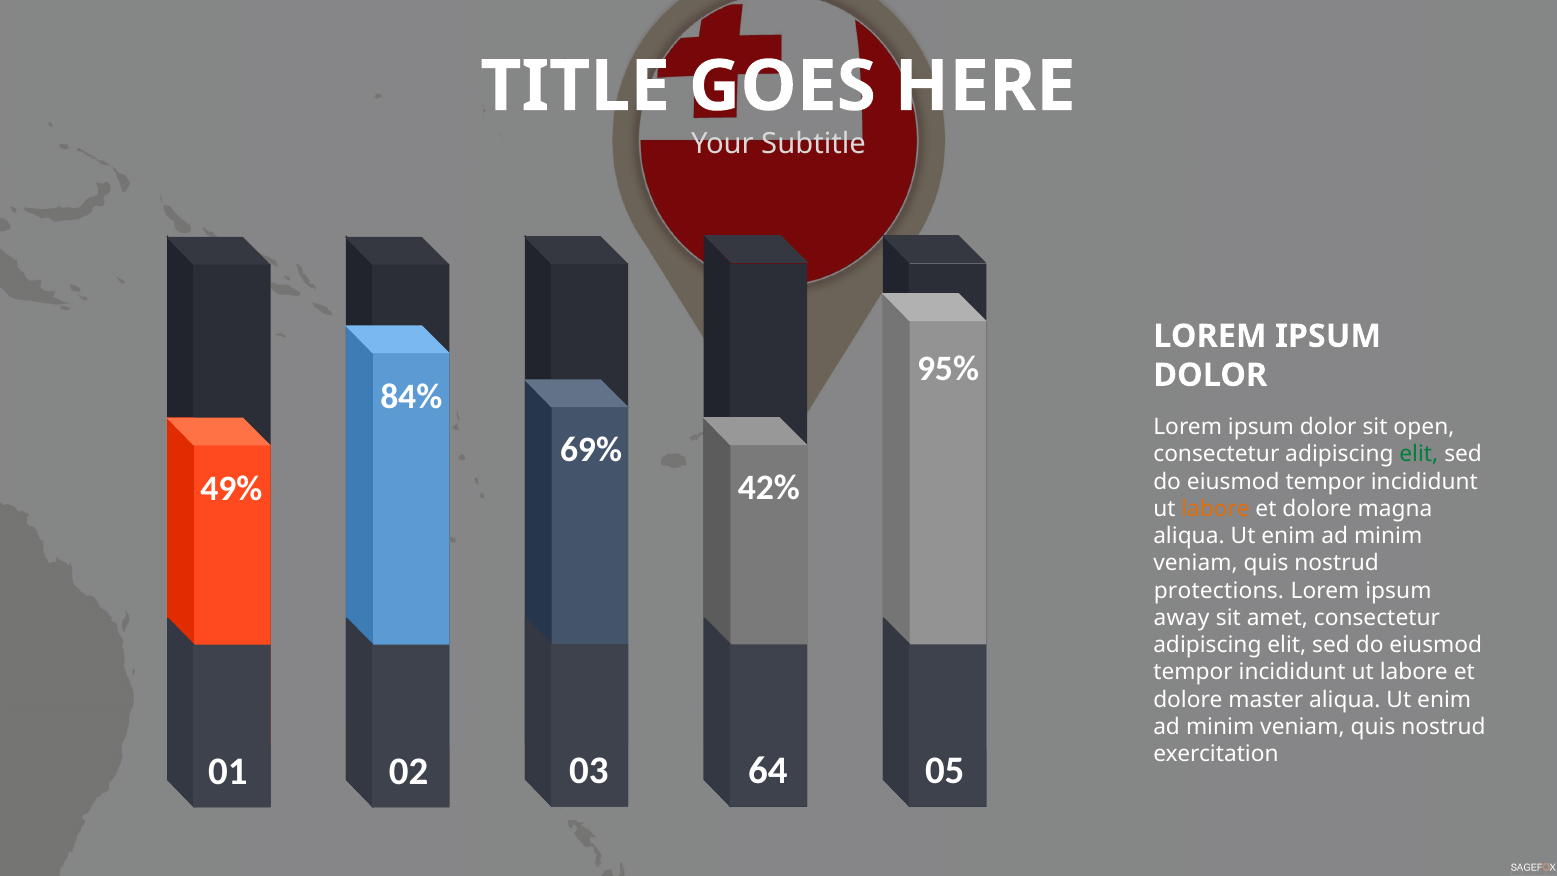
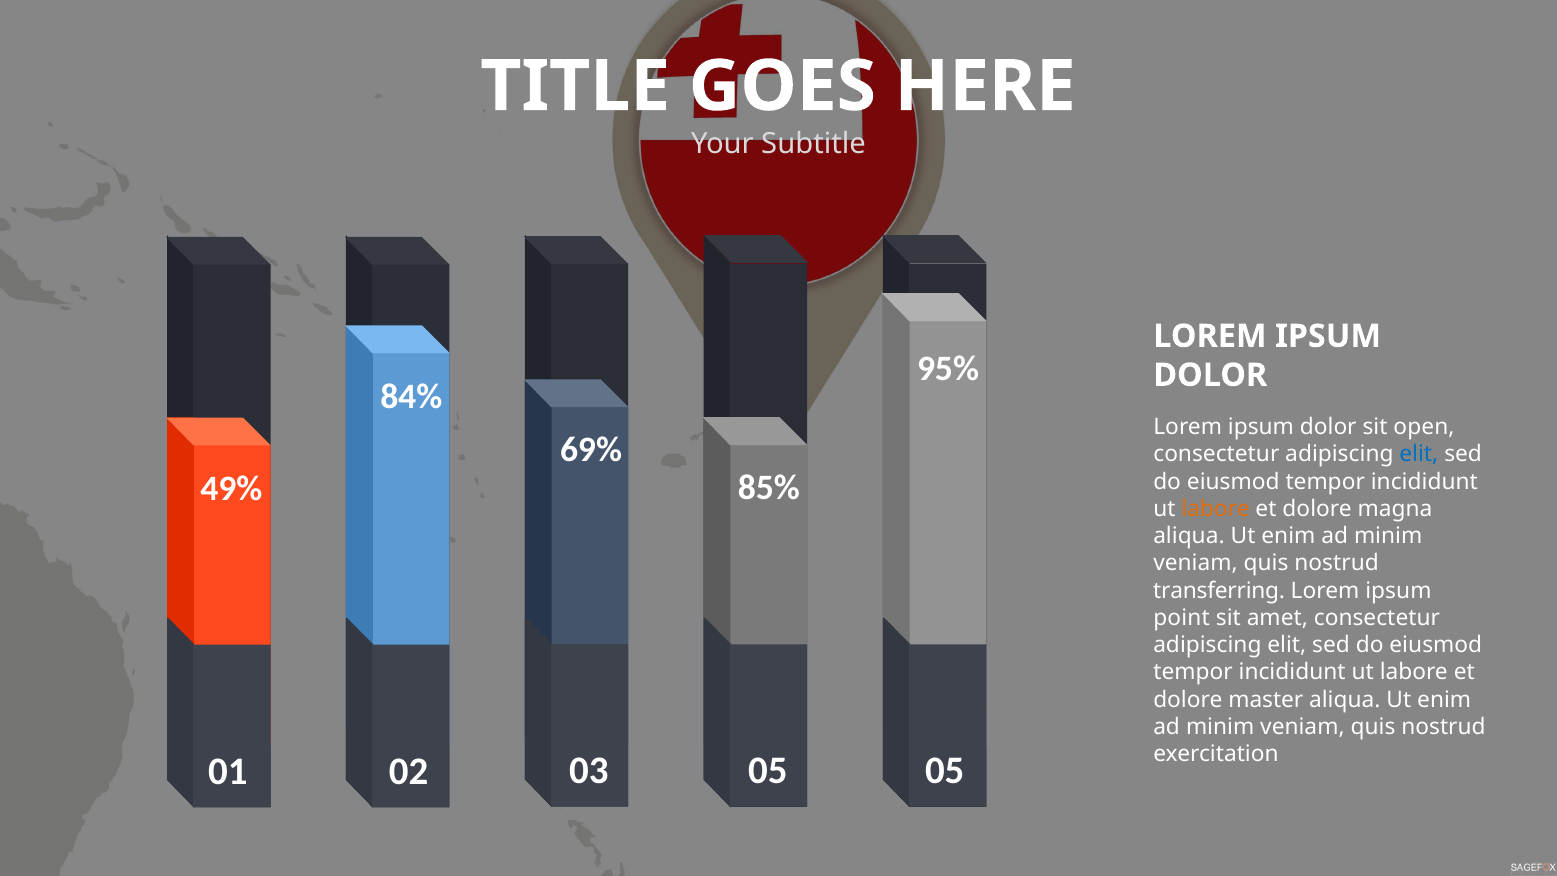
elit at (1419, 454) colour: green -> blue
42%: 42% -> 85%
protections: protections -> transferring
away: away -> point
03 64: 64 -> 05
